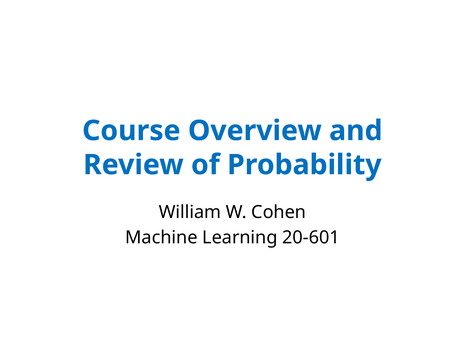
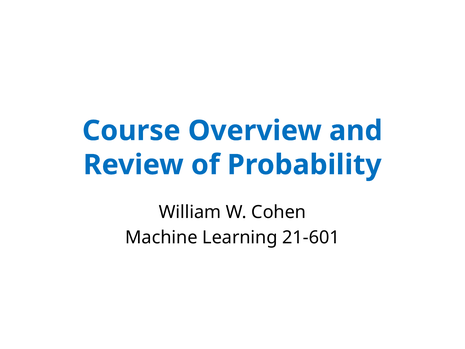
20-601: 20-601 -> 21-601
